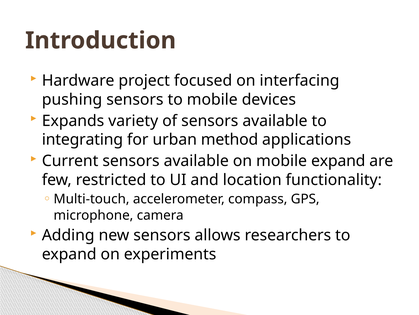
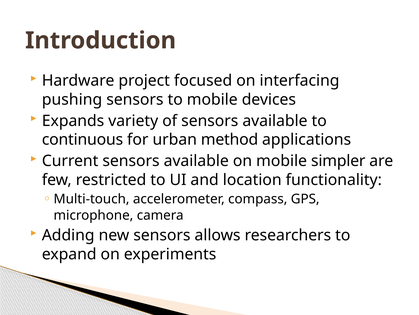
integrating: integrating -> continuous
mobile expand: expand -> simpler
